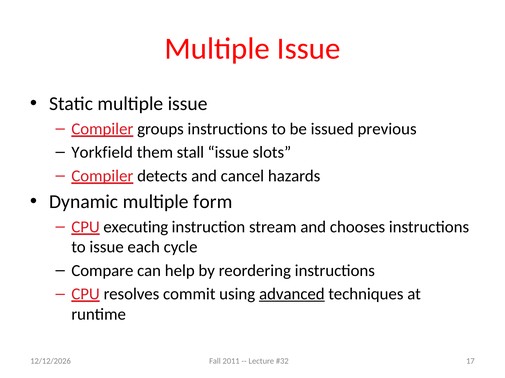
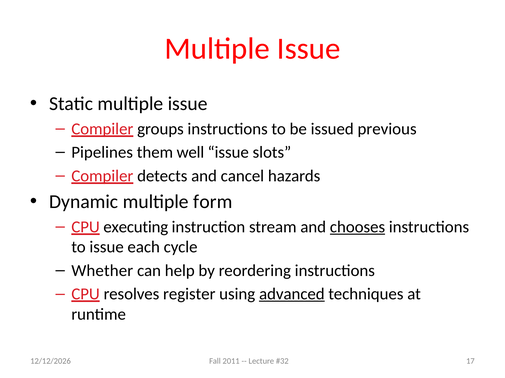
Yorkfield: Yorkfield -> Pipelines
stall: stall -> well
chooses underline: none -> present
Compare: Compare -> Whether
commit: commit -> register
